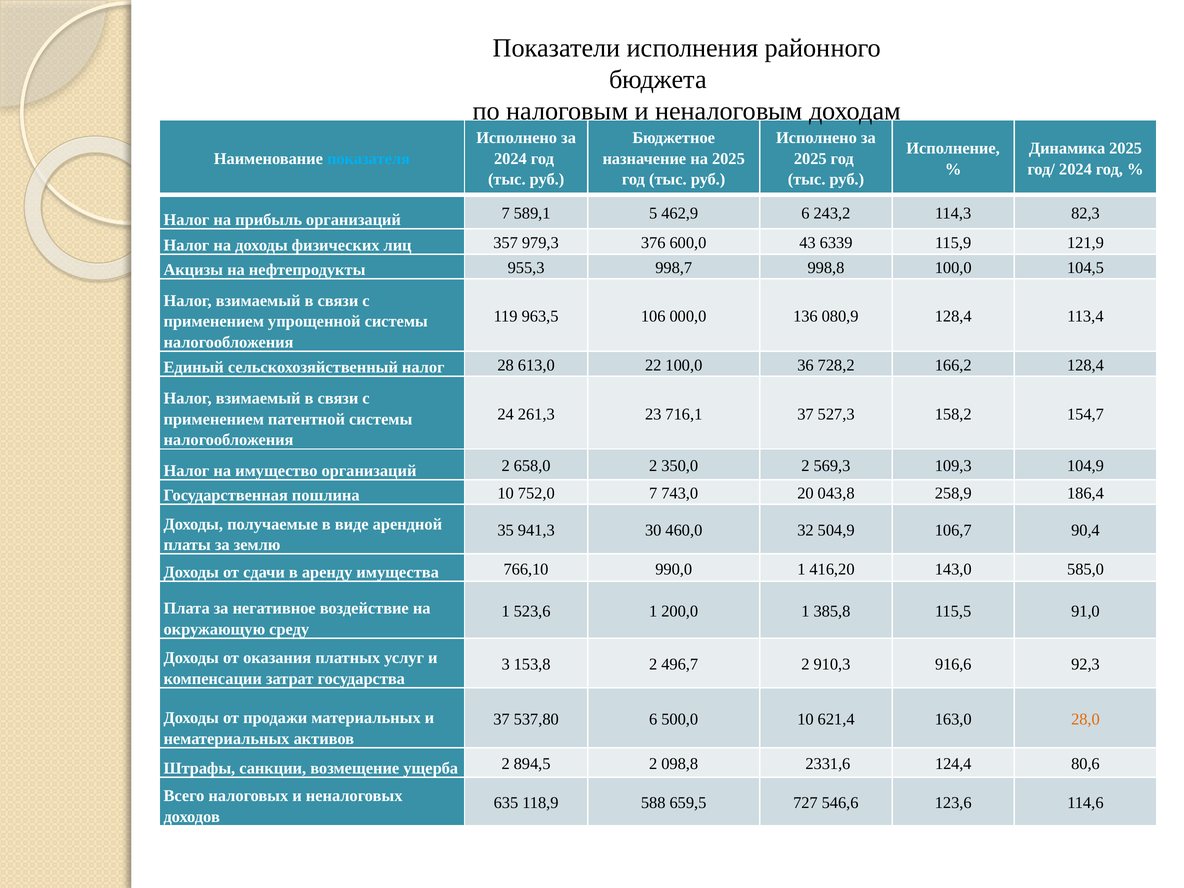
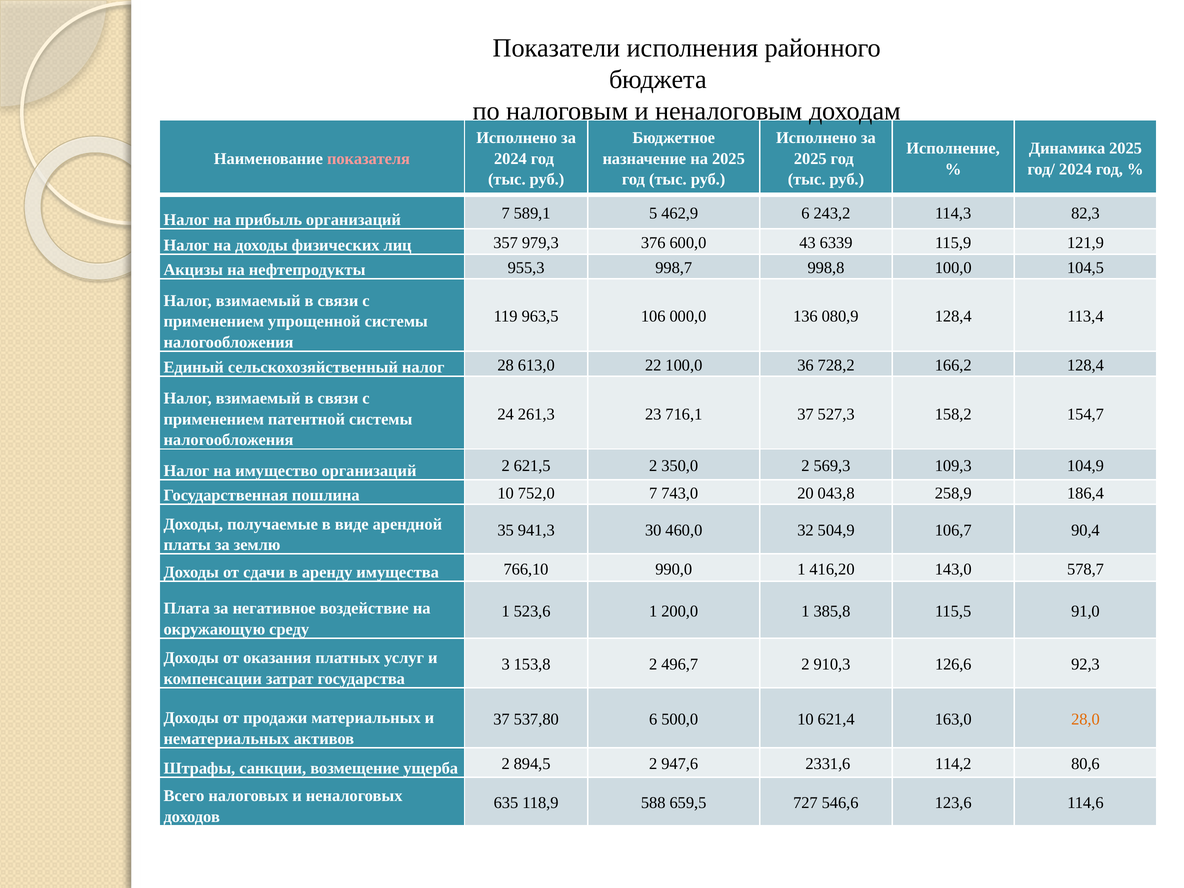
показателя colour: light blue -> pink
658,0: 658,0 -> 621,5
585,0: 585,0 -> 578,7
916,6: 916,6 -> 126,6
098,8: 098,8 -> 947,6
124,4: 124,4 -> 114,2
